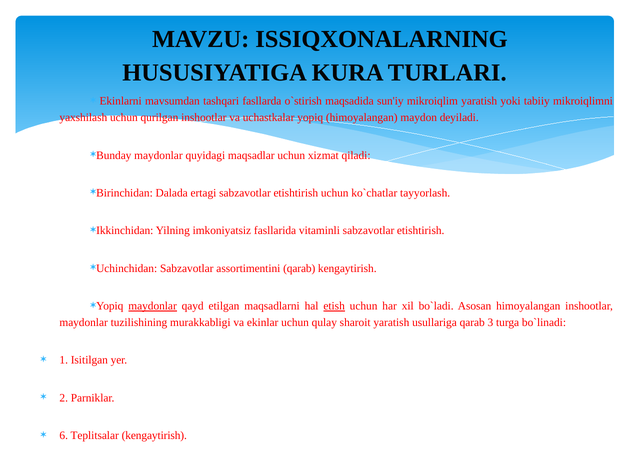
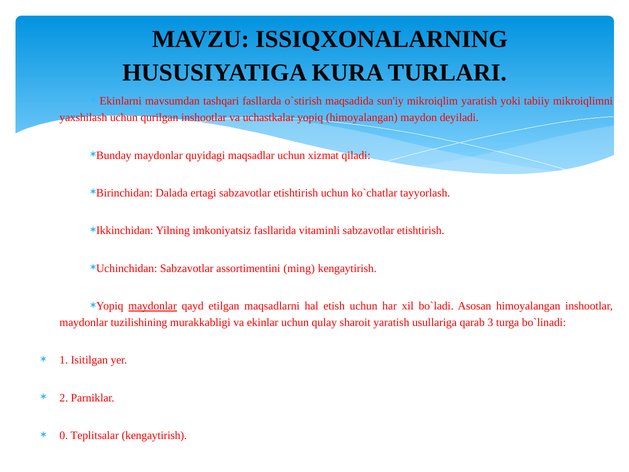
assortimеntini qarab: qarab -> ming
etish underline: present -> none
6: 6 -> 0
